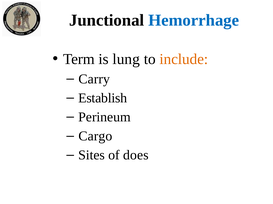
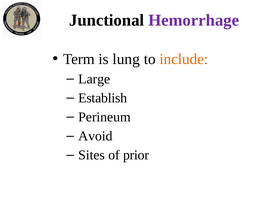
Hemorrhage colour: blue -> purple
Carry: Carry -> Large
Cargo: Cargo -> Avoid
does: does -> prior
